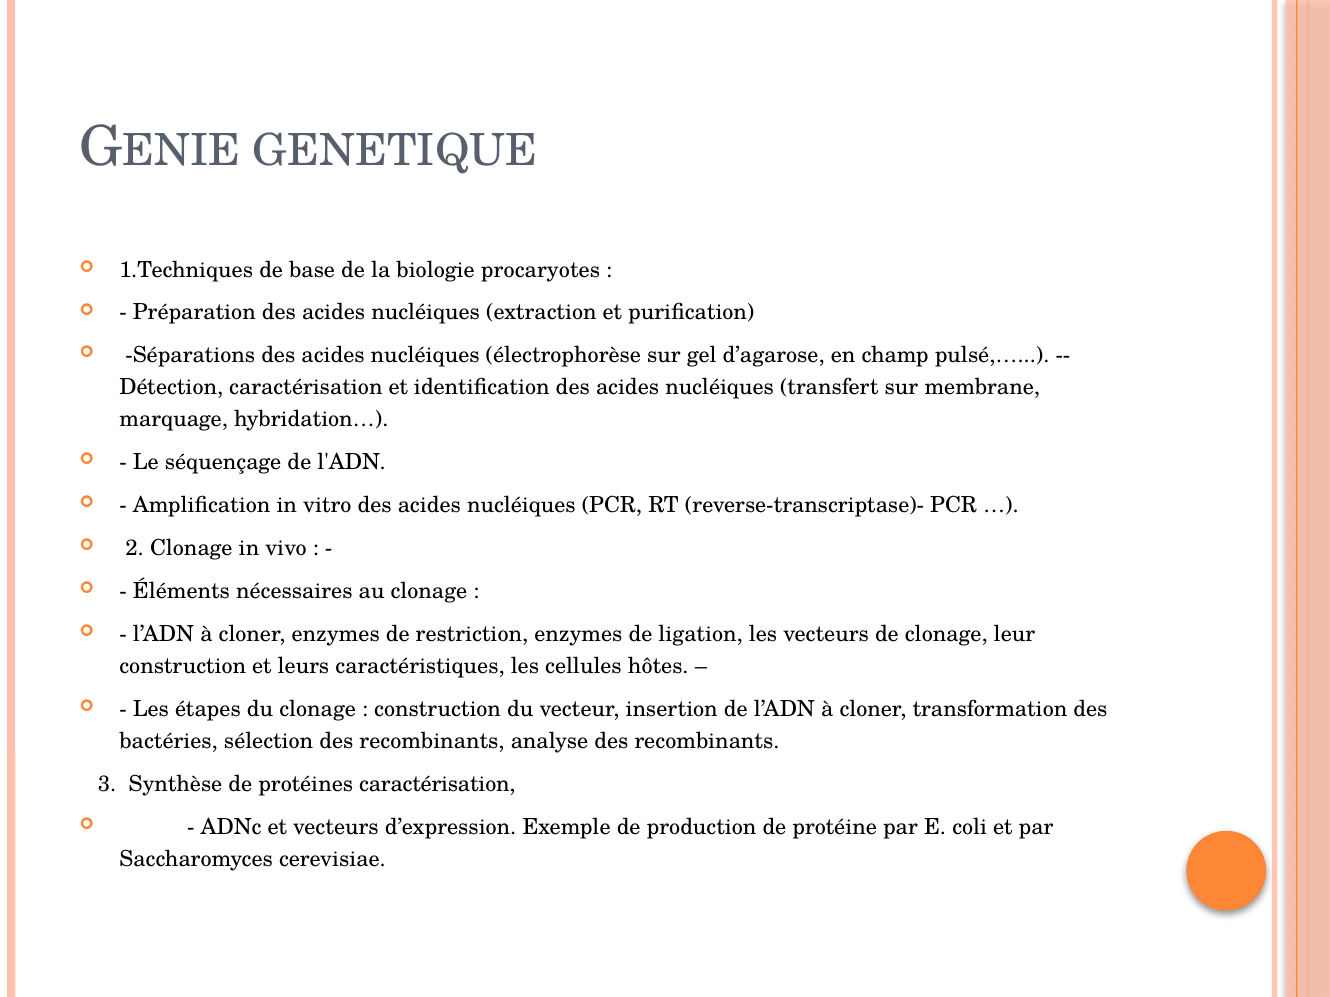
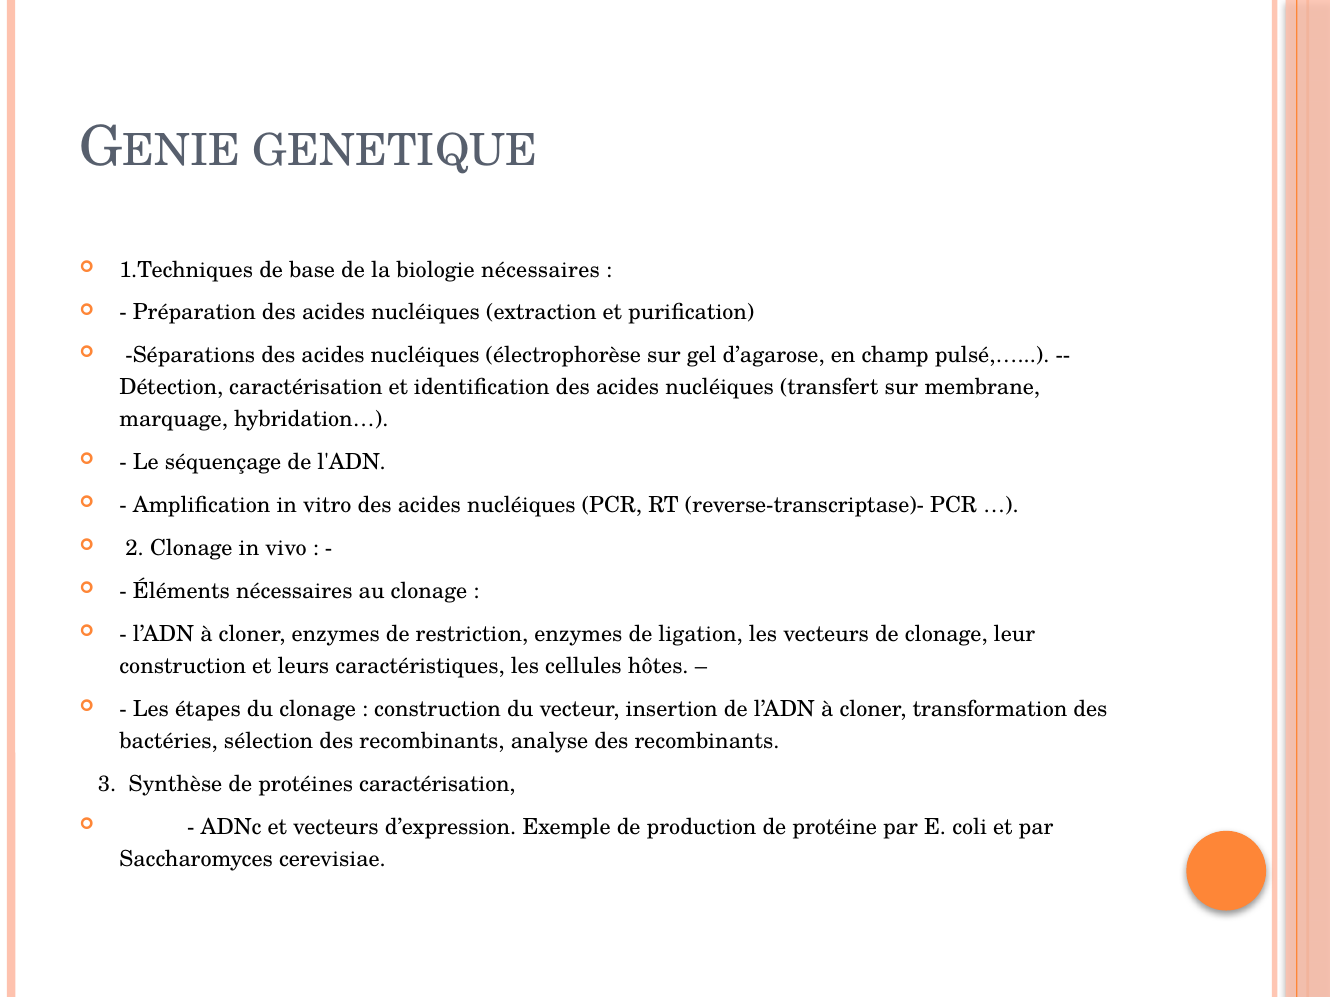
biologie procaryotes: procaryotes -> nécessaires
